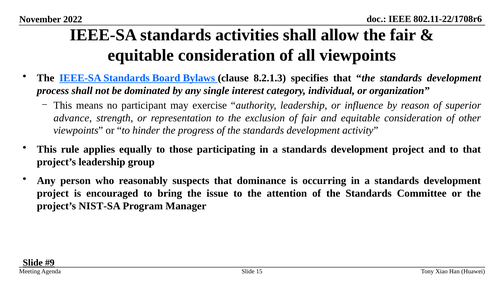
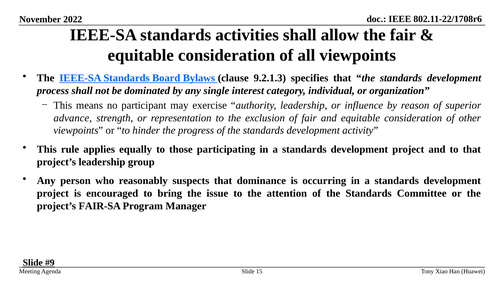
8.2.1.3: 8.2.1.3 -> 9.2.1.3
NIST-SA: NIST-SA -> FAIR-SA
